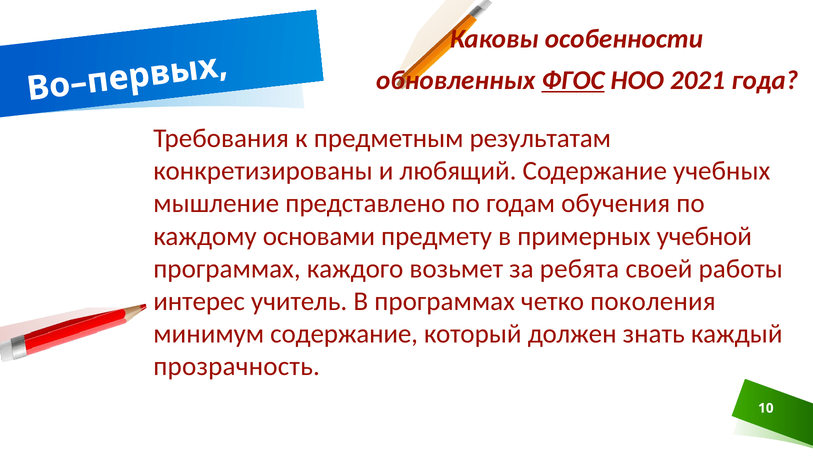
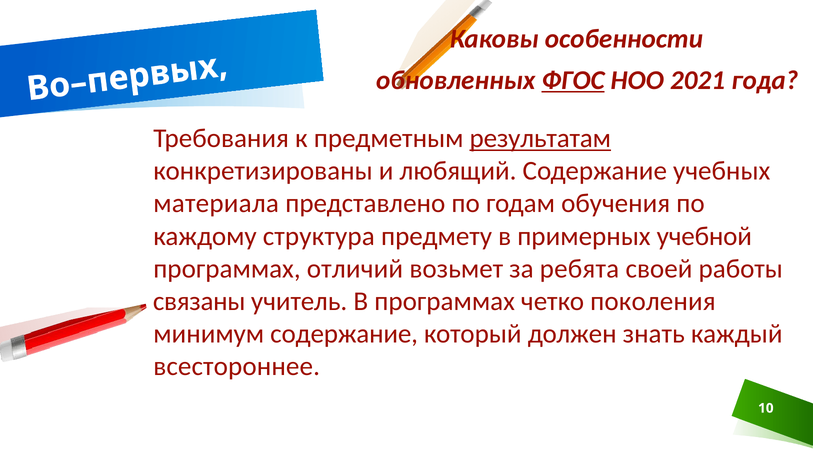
результатам underline: none -> present
мышление: мышление -> материала
основами: основами -> структура
каждого: каждого -> отличий
интерес: интерес -> связаны
прозрачность: прозрачность -> всестороннее
